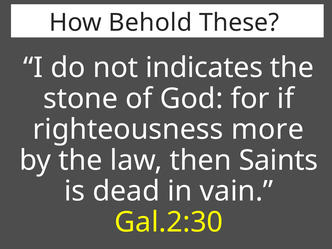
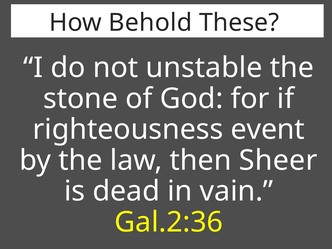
indicates: indicates -> unstable
more: more -> event
Saints: Saints -> Sheer
Gal.2:30: Gal.2:30 -> Gal.2:36
